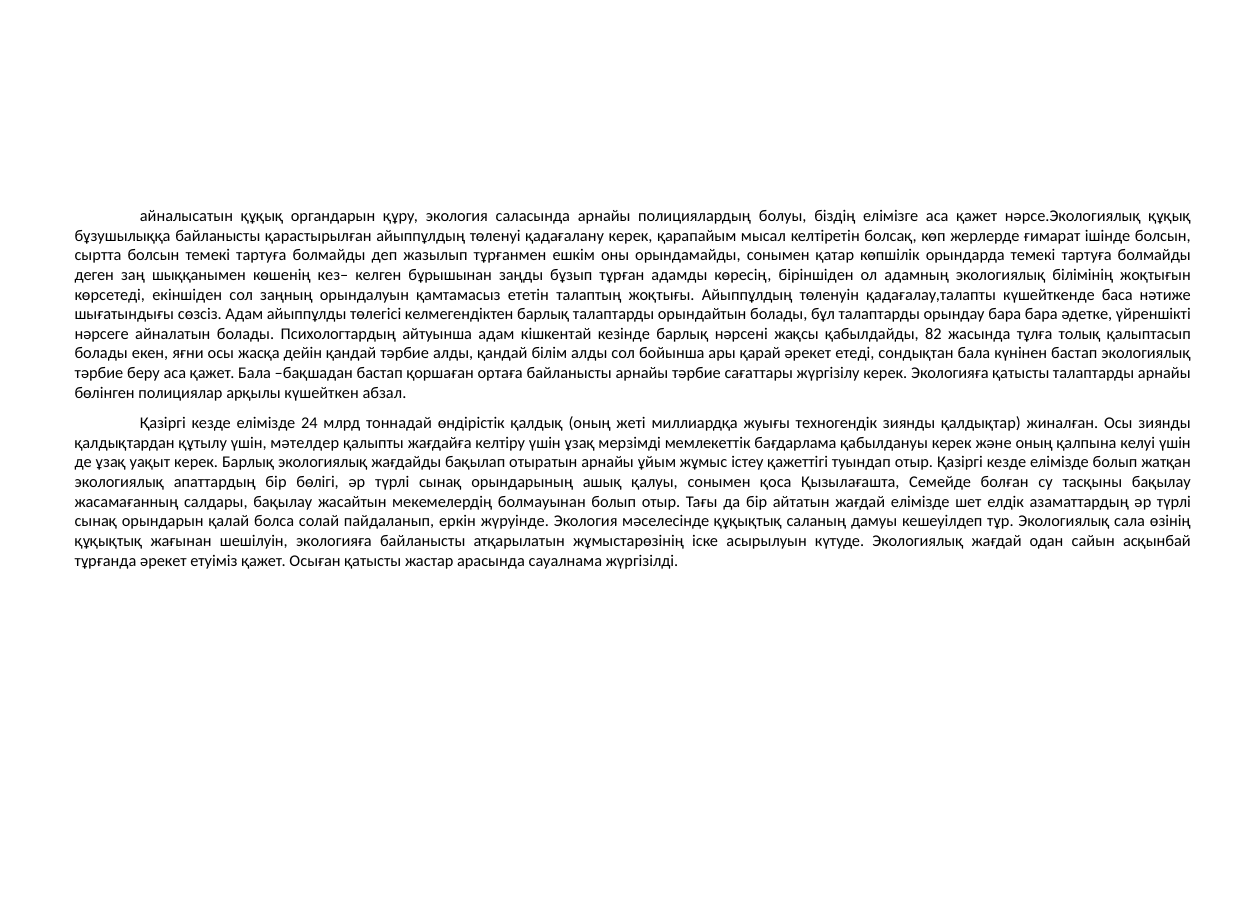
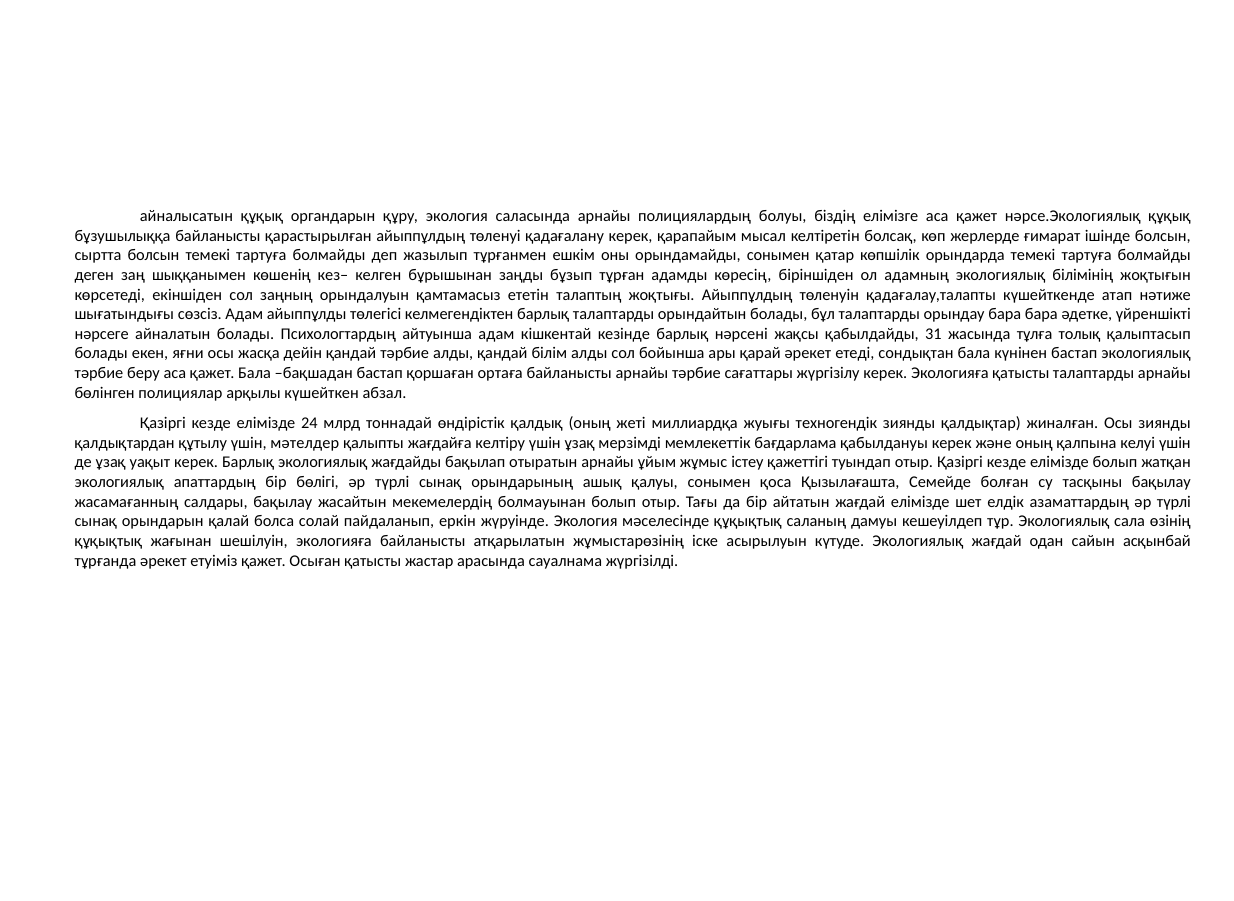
баса: баса -> атап
82: 82 -> 31
